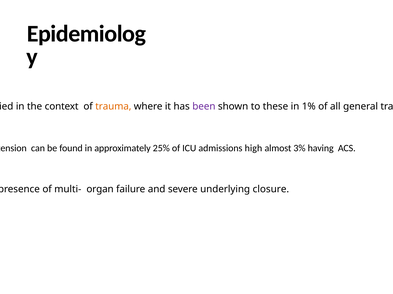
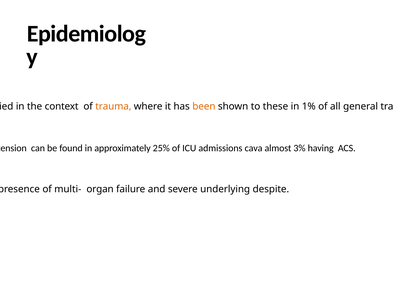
been colour: purple -> orange
admissions high: high -> cava
closure: closure -> despite
